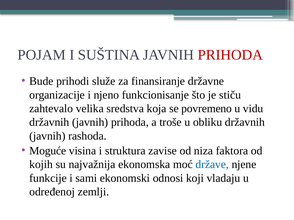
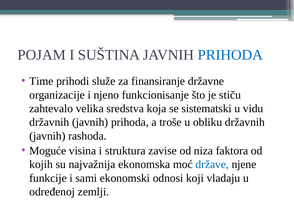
PRIHODA at (230, 55) colour: red -> blue
Bude: Bude -> Time
povremeno: povremeno -> sistematski
